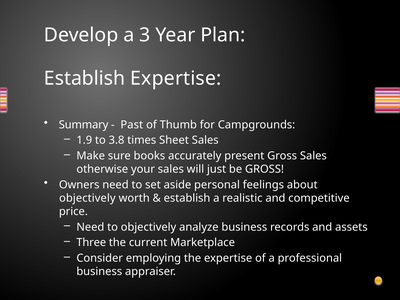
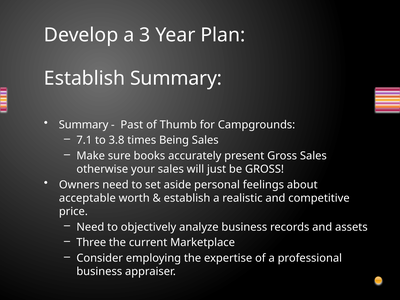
Establish Expertise: Expertise -> Summary
1.9: 1.9 -> 7.1
Sheet: Sheet -> Being
objectively at (87, 198): objectively -> acceptable
